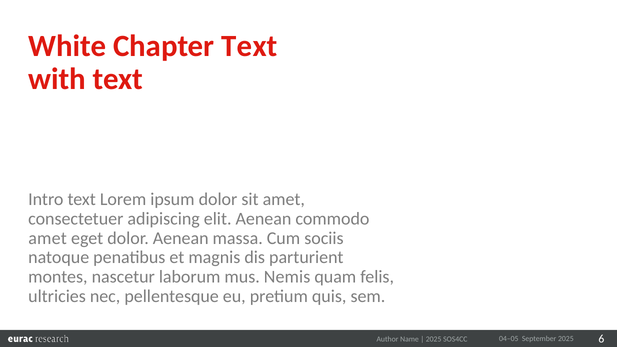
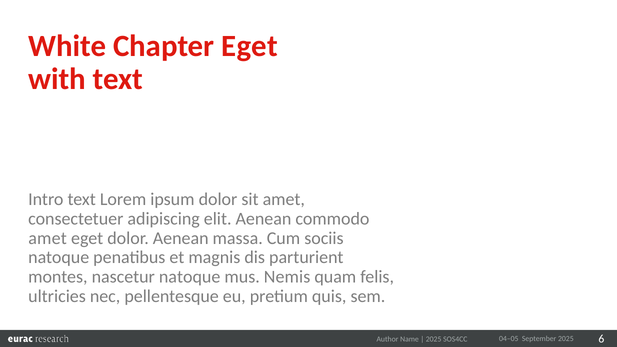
Chapter Text: Text -> Eget
nascetur laborum: laborum -> natoque
